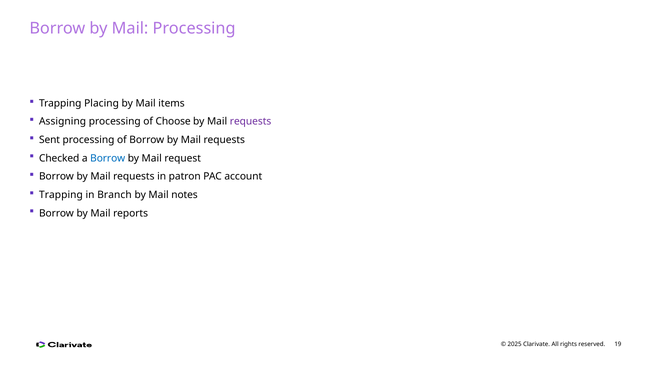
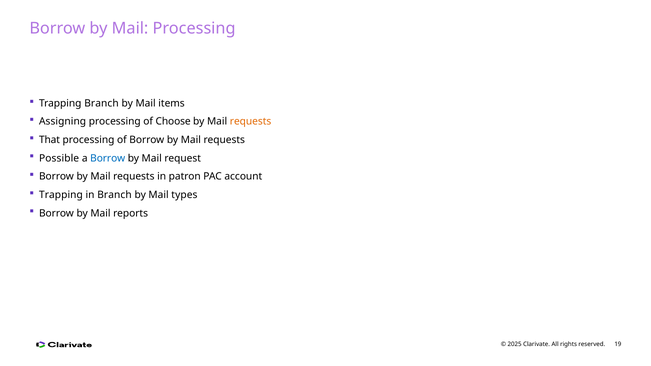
Trapping Placing: Placing -> Branch
requests at (251, 122) colour: purple -> orange
Sent: Sent -> That
Checked: Checked -> Possible
notes: notes -> types
